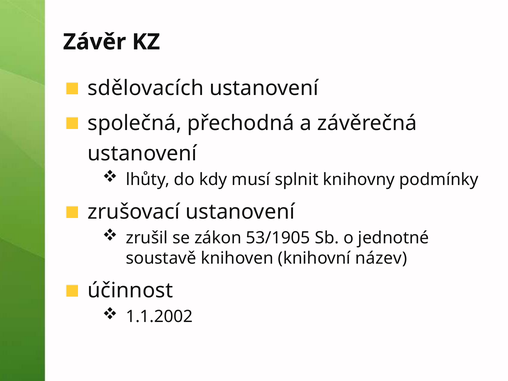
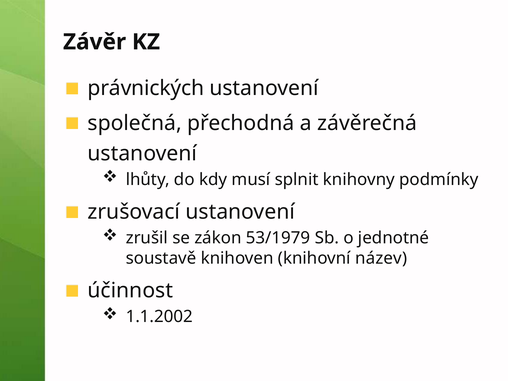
sdělovacích: sdělovacích -> právnických
53/1905: 53/1905 -> 53/1979
